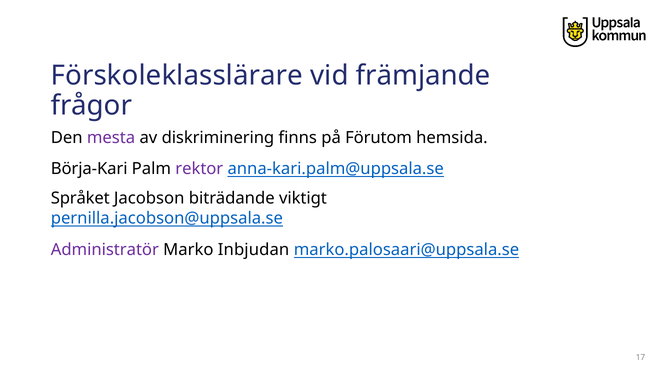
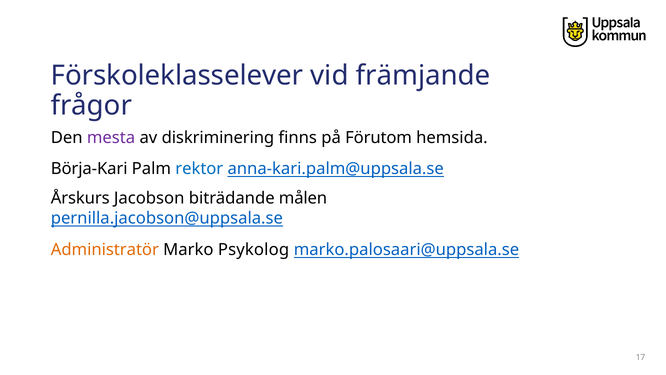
Förskoleklasslärare: Förskoleklasslärare -> Förskoleklasselever
rektor colour: purple -> blue
Språket: Språket -> Årskurs
viktigt: viktigt -> målen
Administratör colour: purple -> orange
Inbjudan: Inbjudan -> Psykolog
